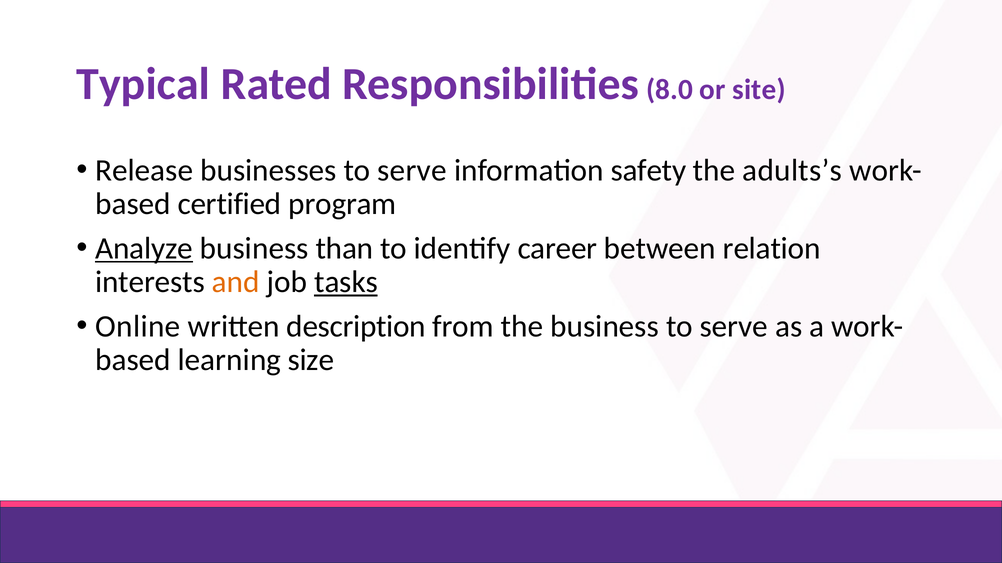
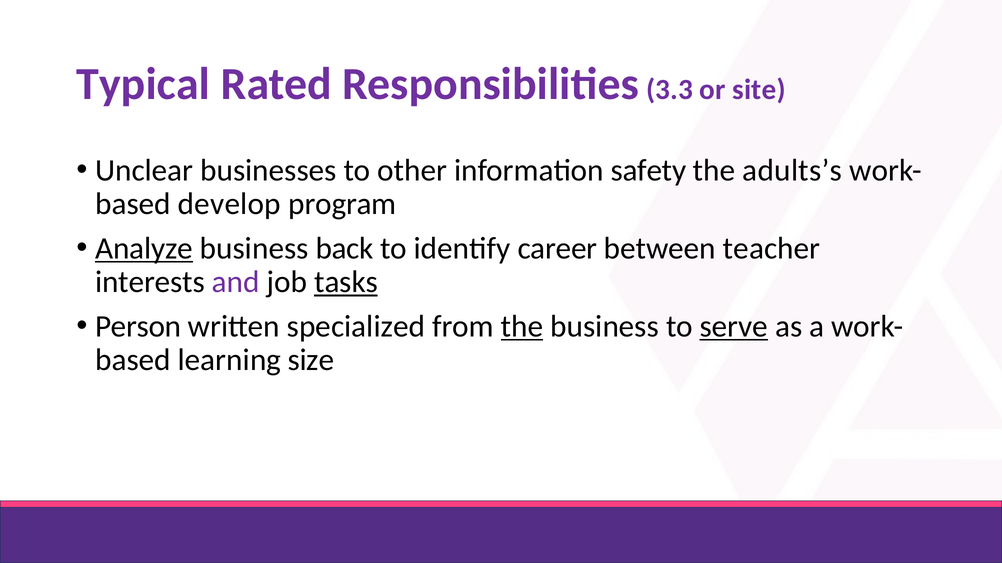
8.0: 8.0 -> 3.3
Release: Release -> Unclear
businesses to serve: serve -> other
certified: certified -> develop
than: than -> back
relation: relation -> teacher
and colour: orange -> purple
Online: Online -> Person
description: description -> specialized
the at (522, 327) underline: none -> present
serve at (734, 327) underline: none -> present
